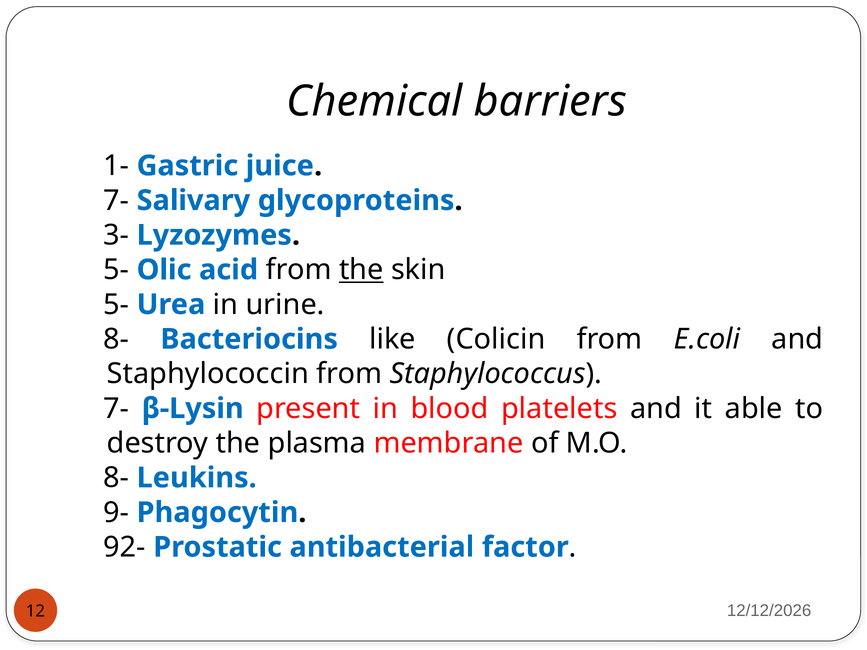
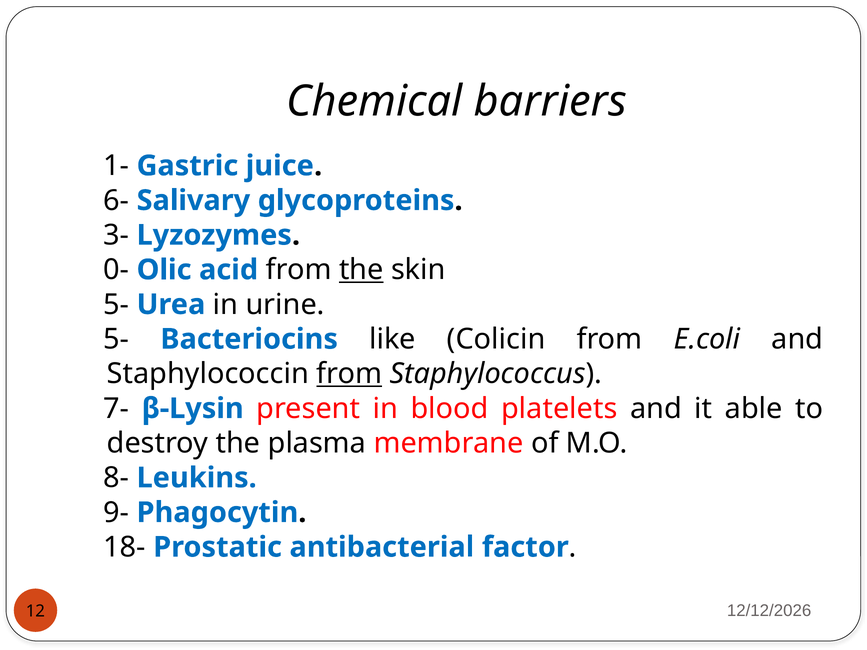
7- at (116, 201): 7- -> 6-
5- at (116, 270): 5- -> 0-
8- at (116, 339): 8- -> 5-
from at (349, 374) underline: none -> present
92-: 92- -> 18-
